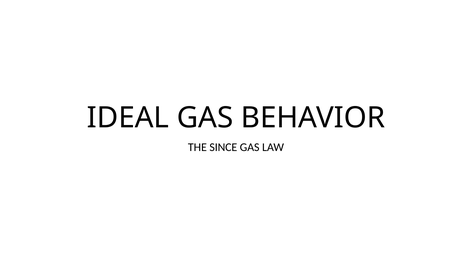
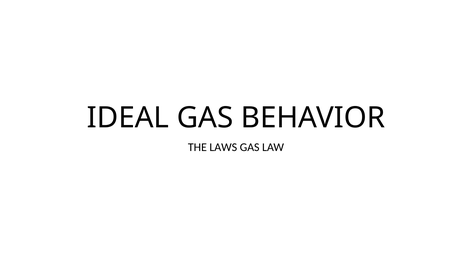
SINCE: SINCE -> LAWS
